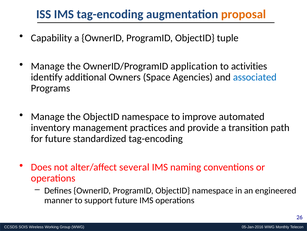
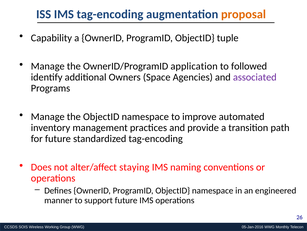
activities: activities -> followed
associated colour: blue -> purple
several: several -> staying
